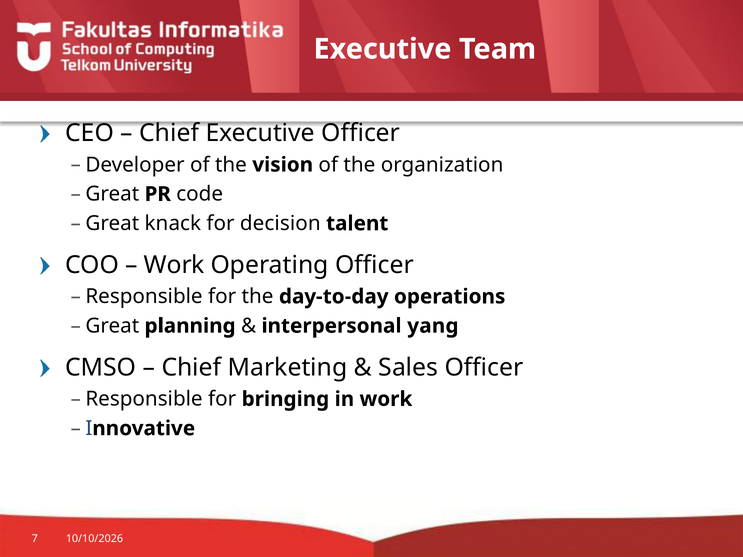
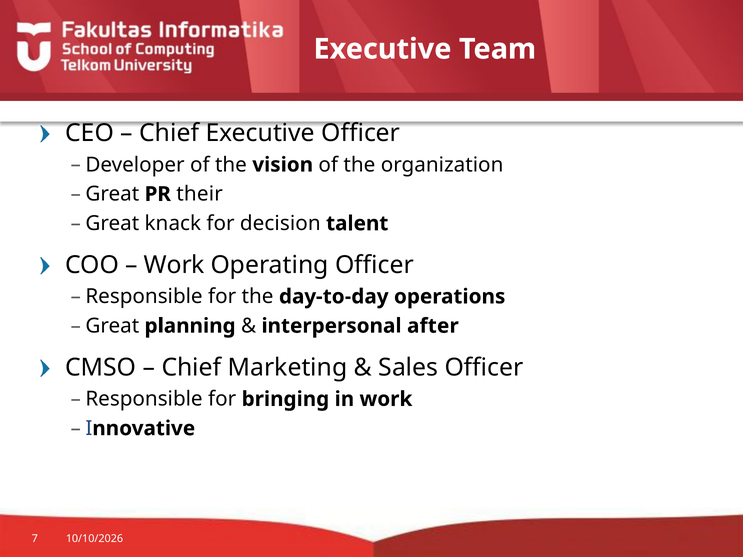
code: code -> their
yang: yang -> after
